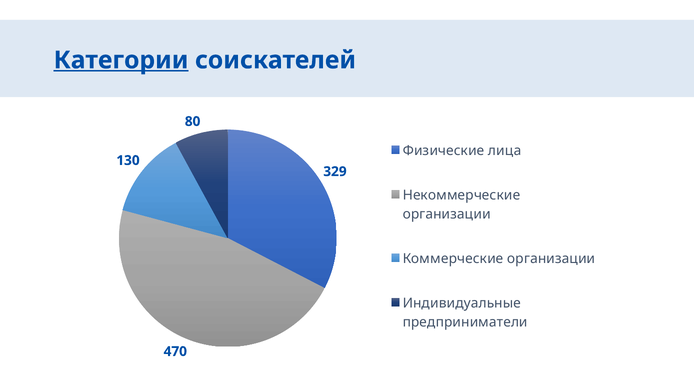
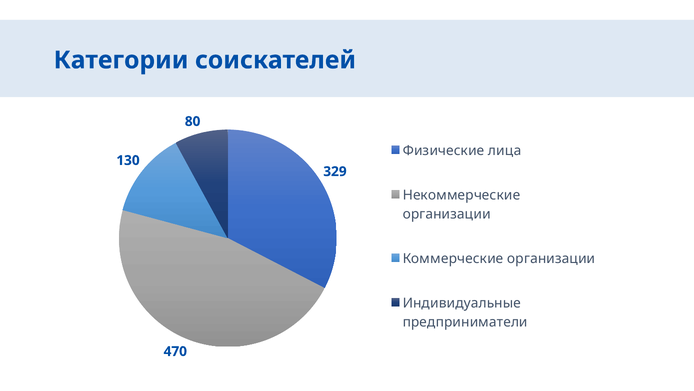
Категории underline: present -> none
